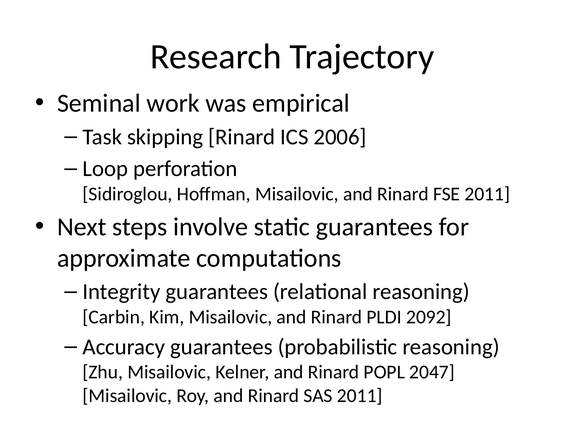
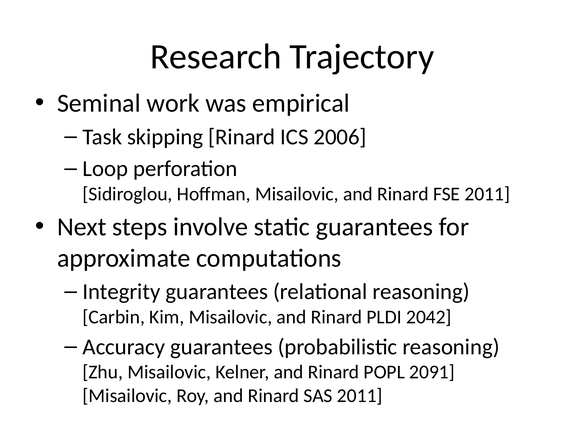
2092: 2092 -> 2042
2047: 2047 -> 2091
